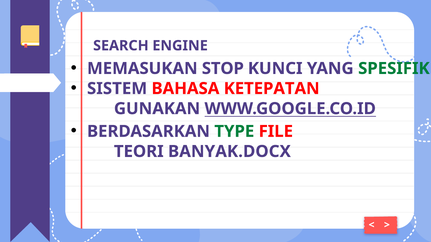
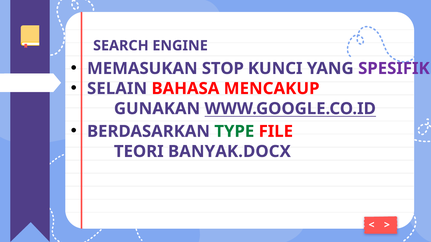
SPESIFIK colour: green -> purple
SISTEM: SISTEM -> SELAIN
KETEPATAN: KETEPATAN -> MENCAKUP
